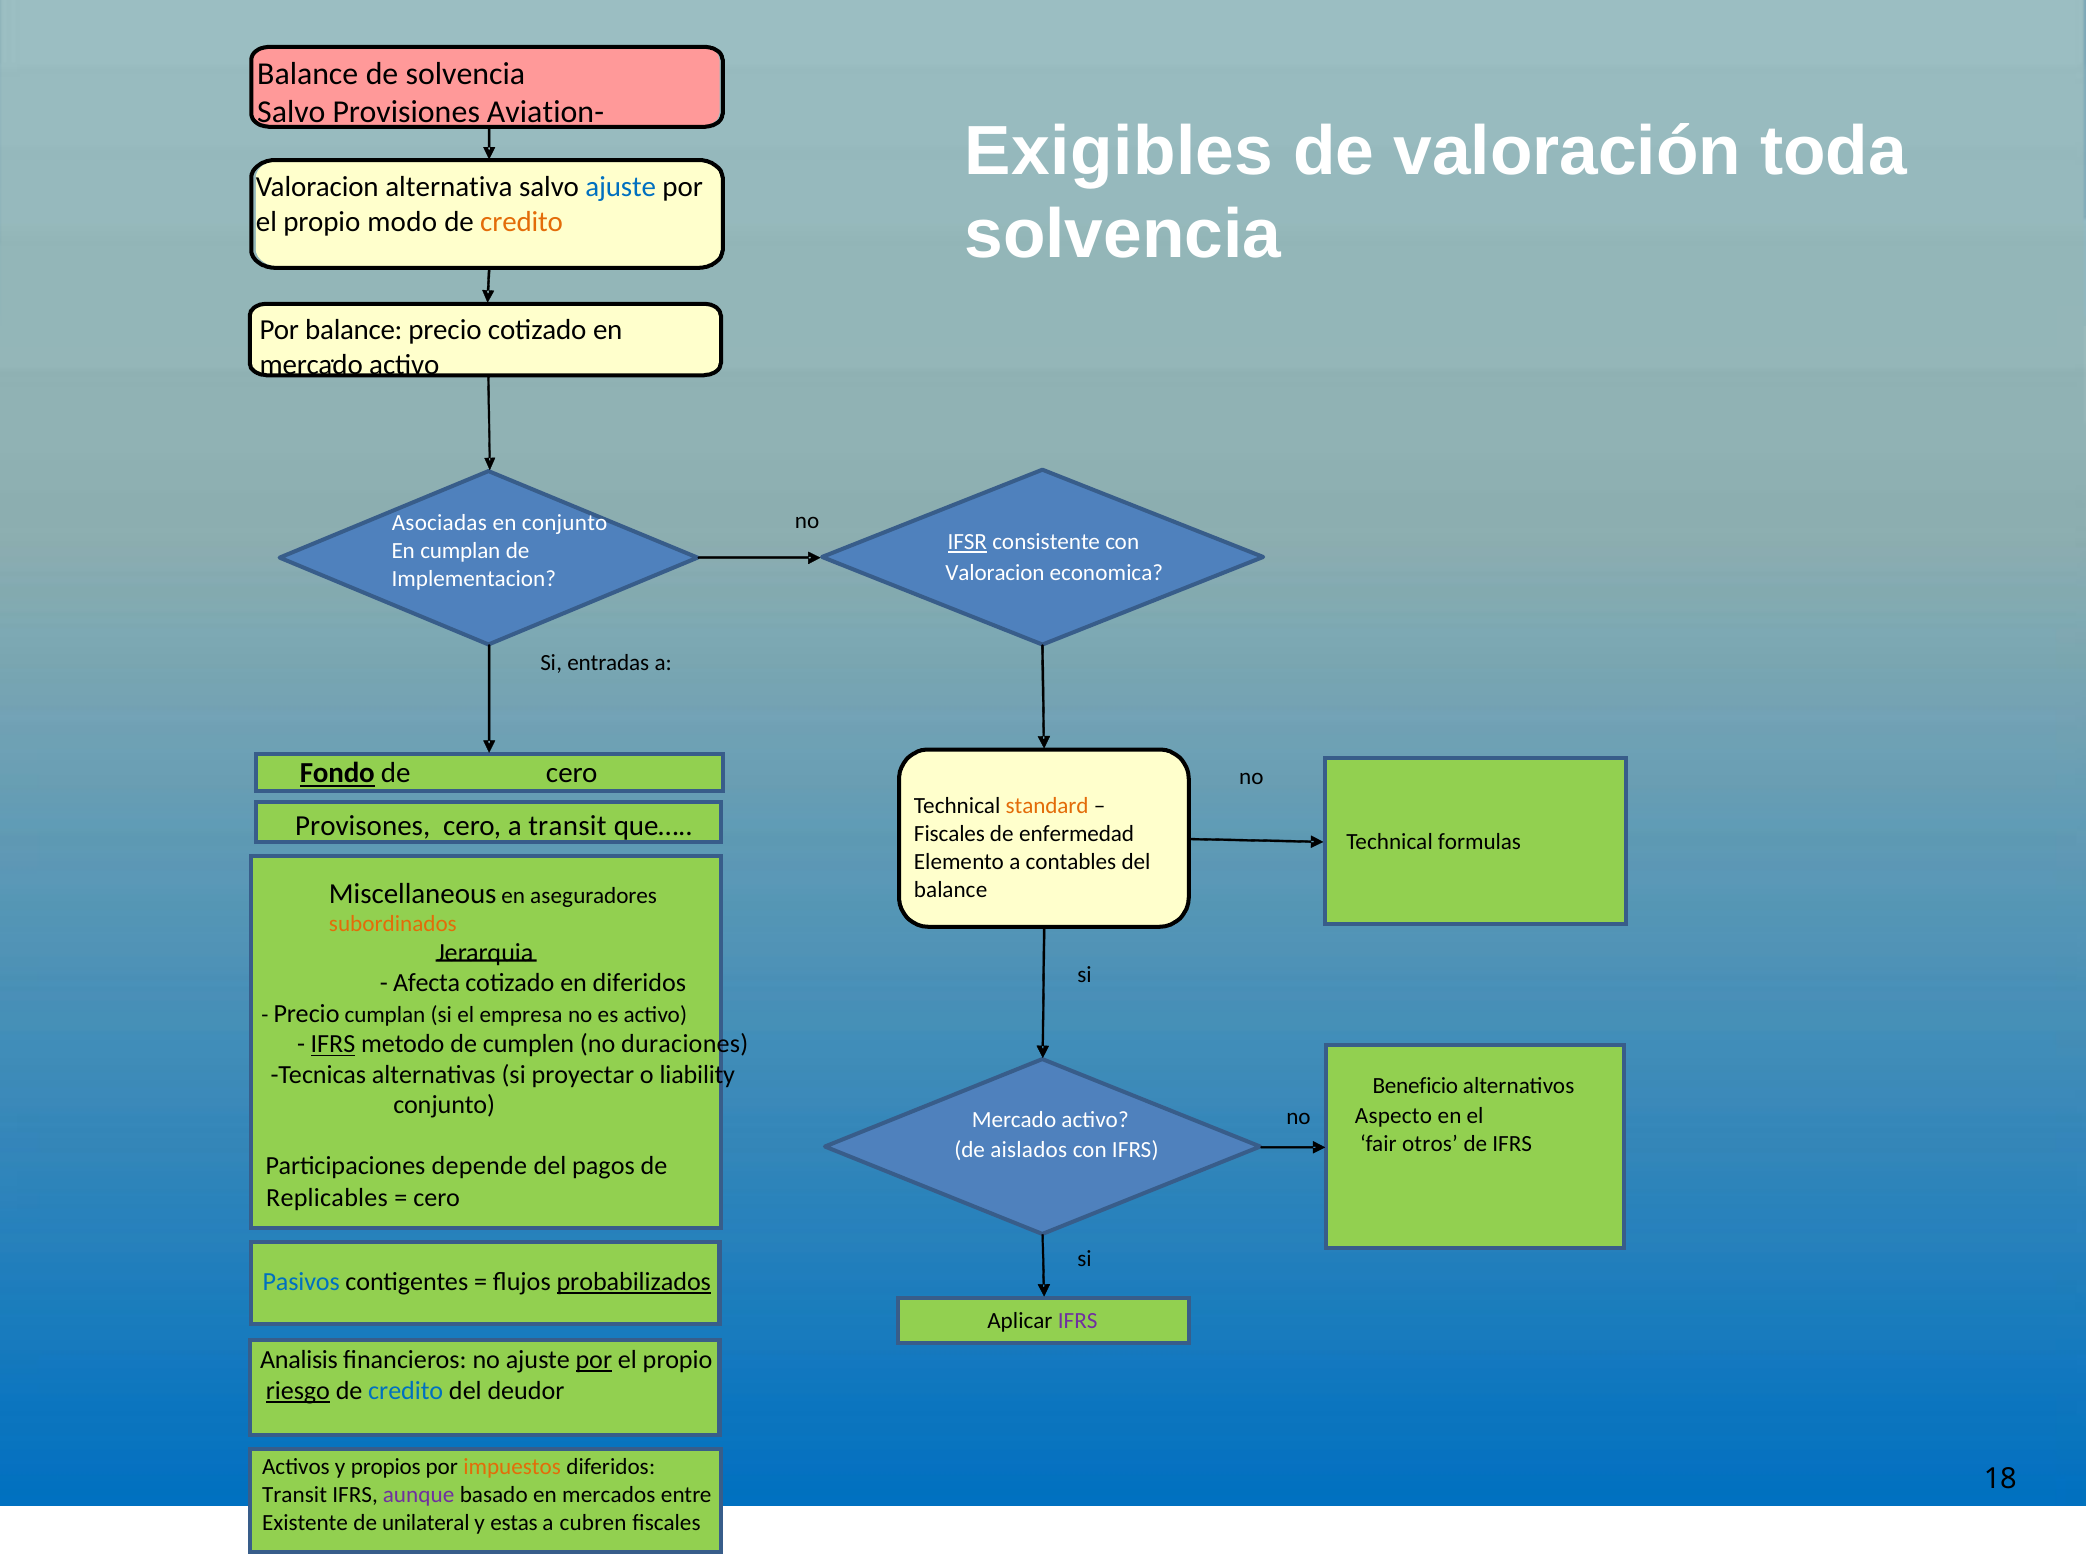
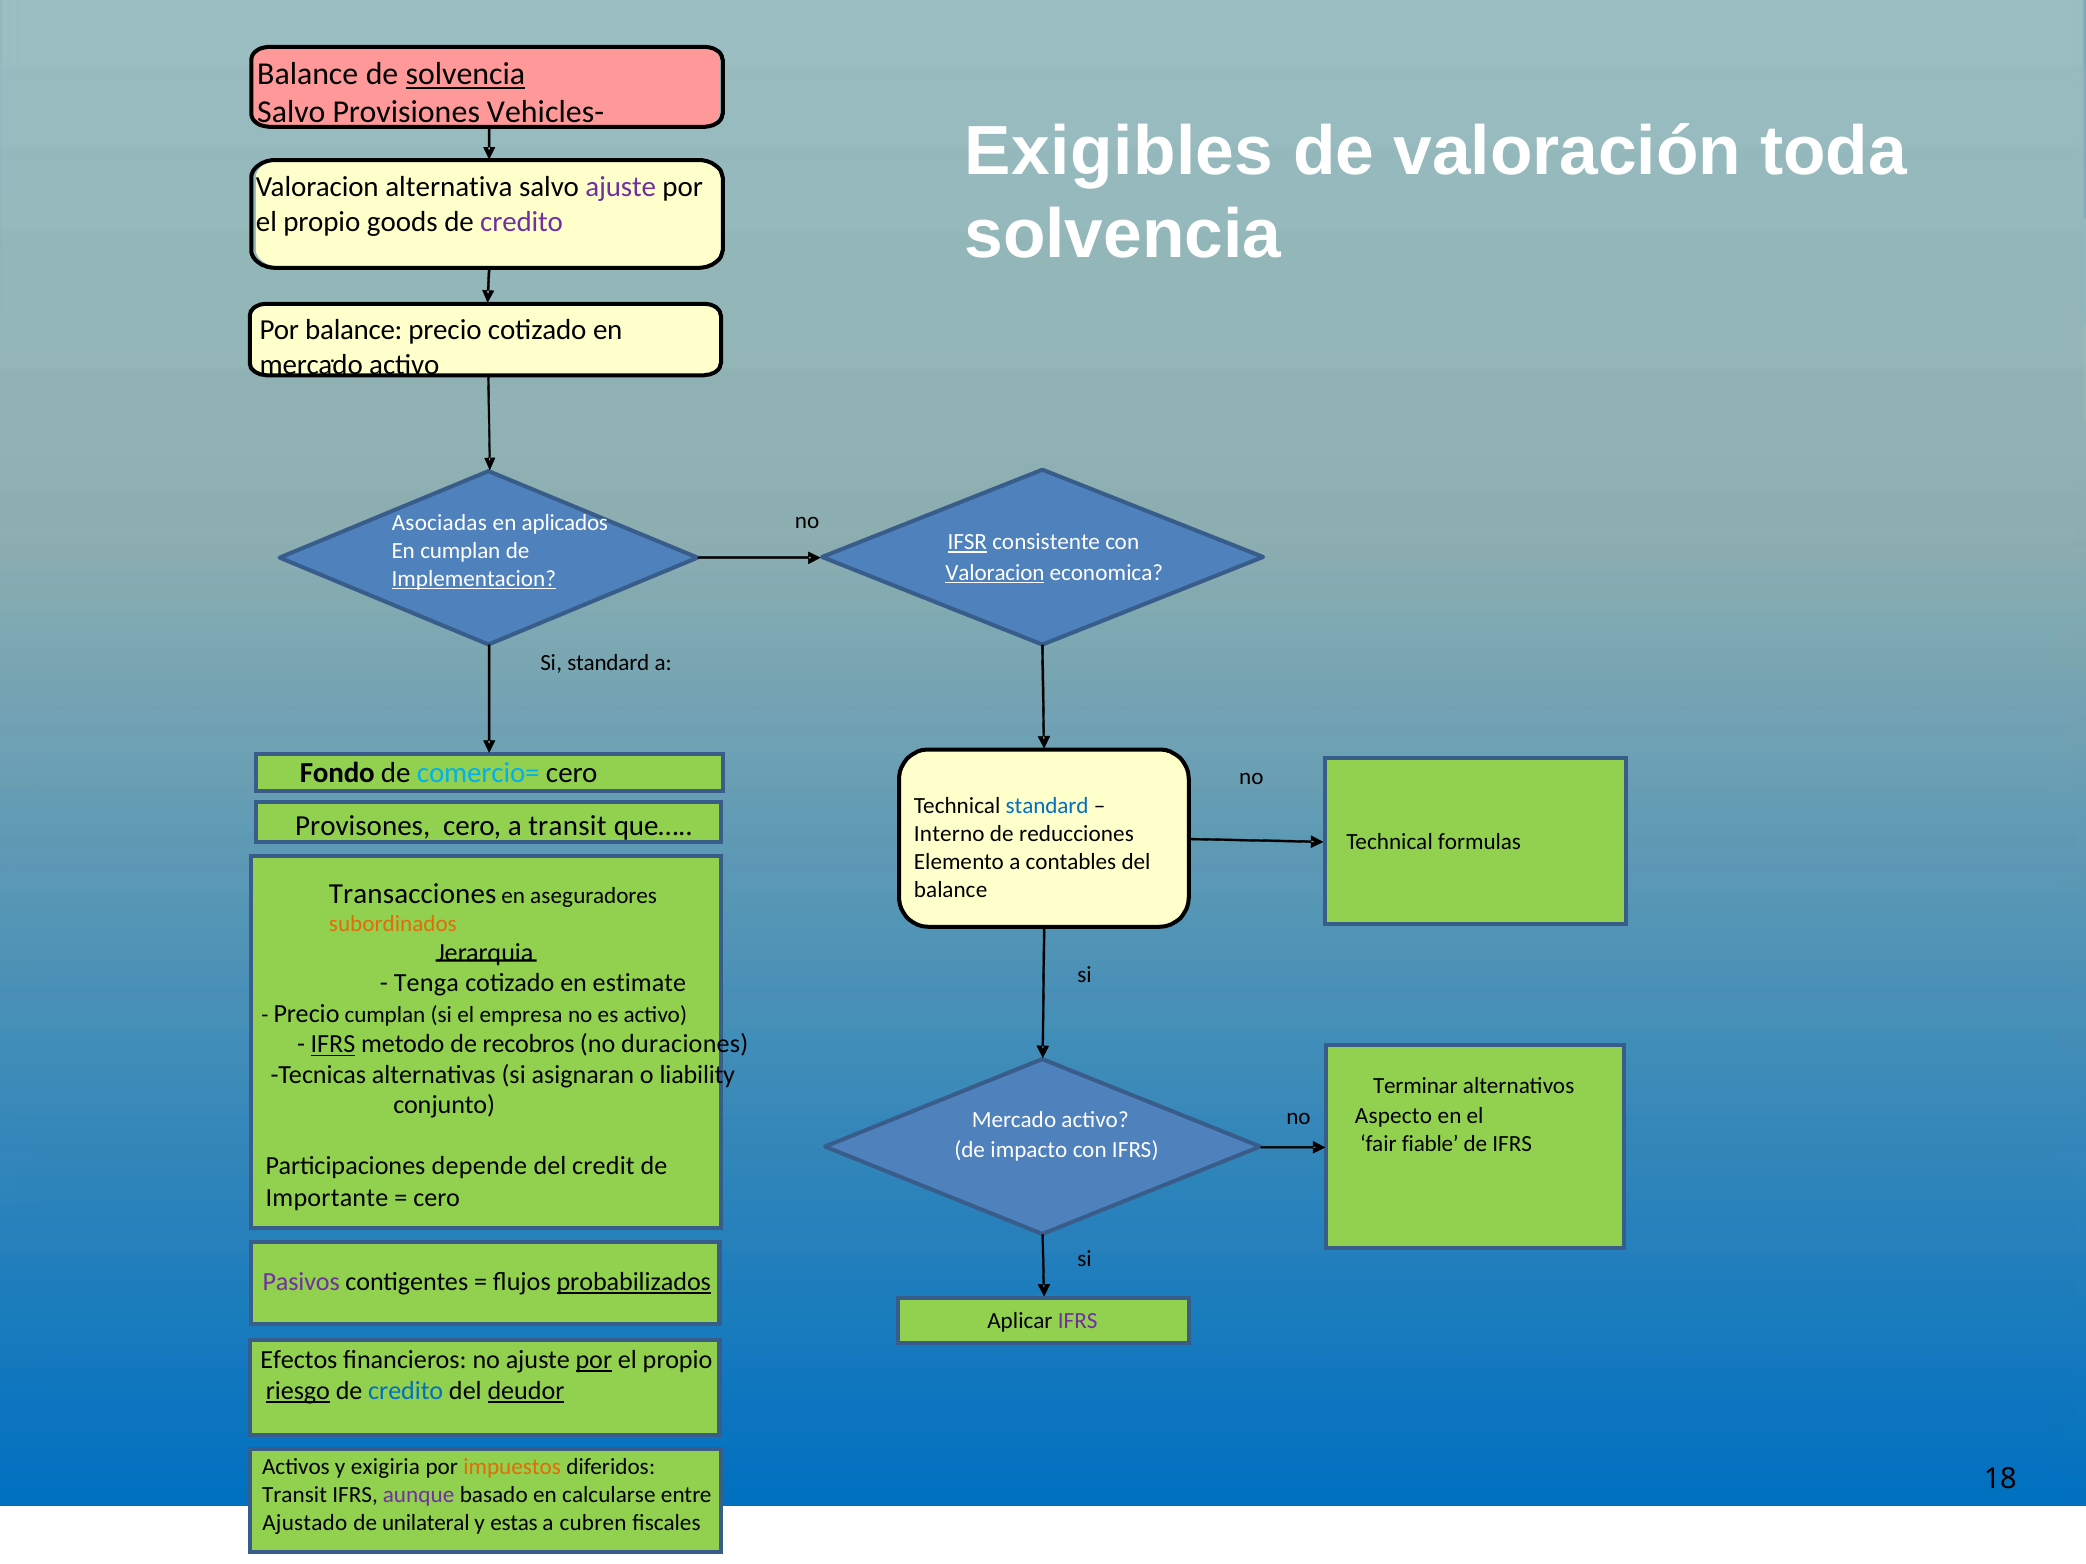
solvencia at (465, 74) underline: none -> present
Aviation-: Aviation- -> Vehicles-
ajuste at (621, 187) colour: blue -> purple
modo: modo -> goods
credito at (522, 222) colour: orange -> purple
en conjunto: conjunto -> aplicados
Valoracion at (995, 573) underline: none -> present
Implementacion underline: none -> present
Si entradas: entradas -> standard
Fondo underline: present -> none
comercio= colour: light green -> light blue
standard at (1047, 807) colour: orange -> blue
Fiscales at (949, 834): Fiscales -> Interno
enfermedad: enfermedad -> reducciones
Miscellaneous: Miscellaneous -> Transacciones
Afecta: Afecta -> Tenga
en diferidos: diferidos -> estimate
cumplen: cumplen -> recobros
proyectar: proyectar -> asignaran
Beneficio: Beneficio -> Terminar
otros: otros -> fiable
aislados: aislados -> impacto
pagos: pagos -> credit
Replicables: Replicables -> Importante
Pasivos colour: blue -> purple
Analisis: Analisis -> Efectos
deudor underline: none -> present
propios: propios -> exigiria
mercados: mercados -> calcularse
Existente: Existente -> Ajustado
